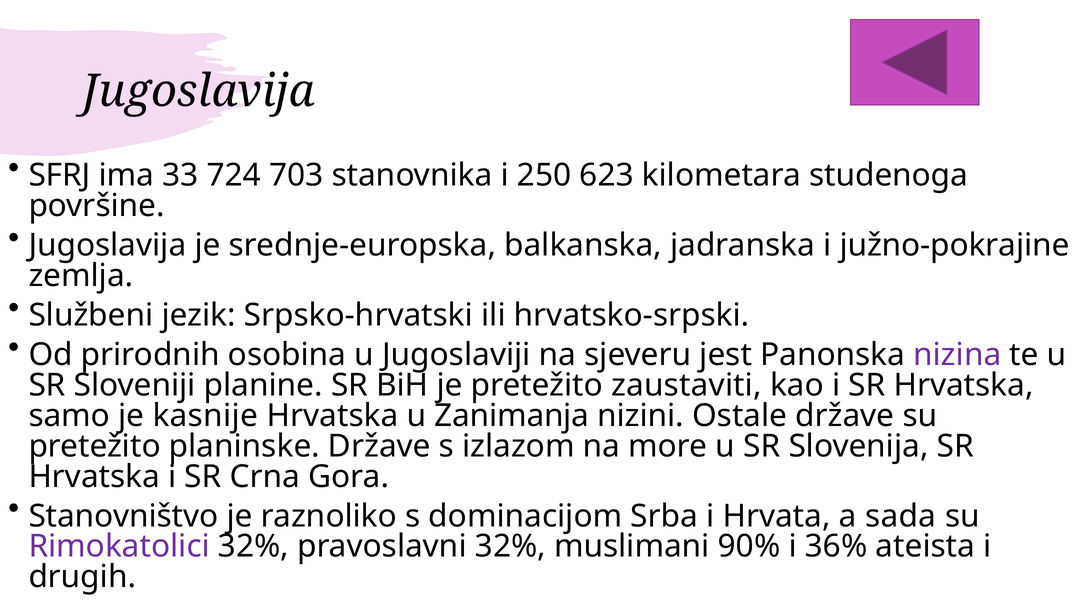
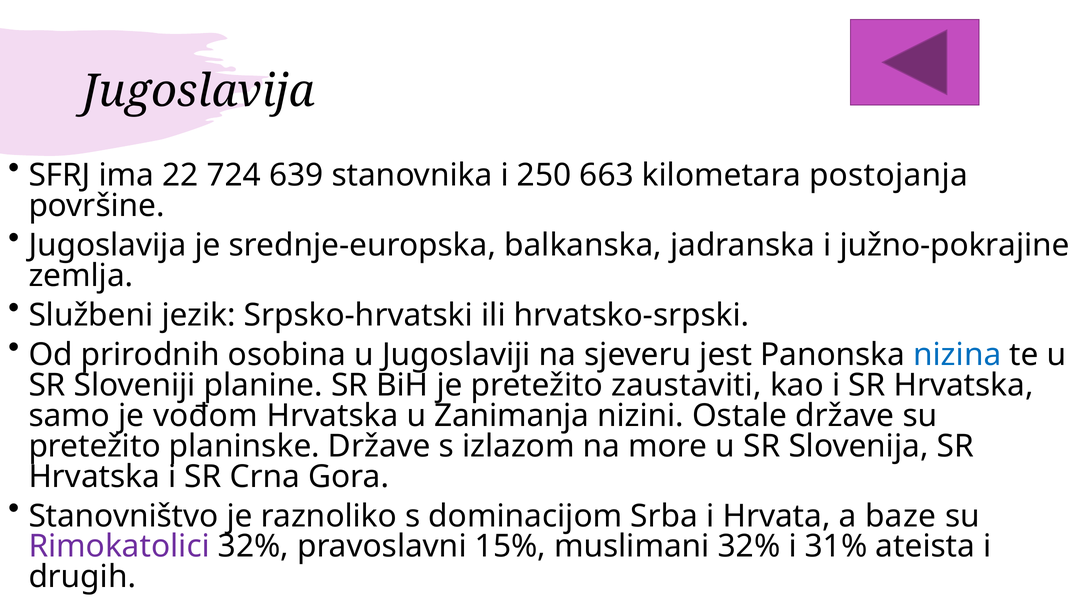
33: 33 -> 22
703: 703 -> 639
623: 623 -> 663
studenoga: studenoga -> postojanja
nizina colour: purple -> blue
kasnije: kasnije -> vođom
sada: sada -> baze
pravoslavni 32%: 32% -> 15%
muslimani 90%: 90% -> 32%
36%: 36% -> 31%
